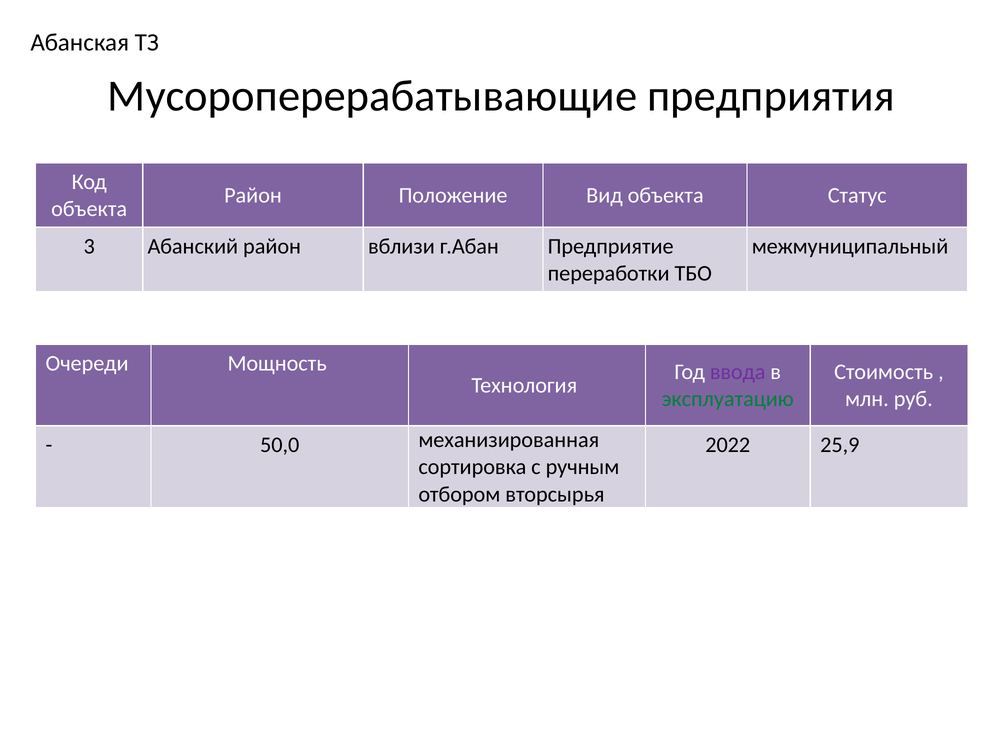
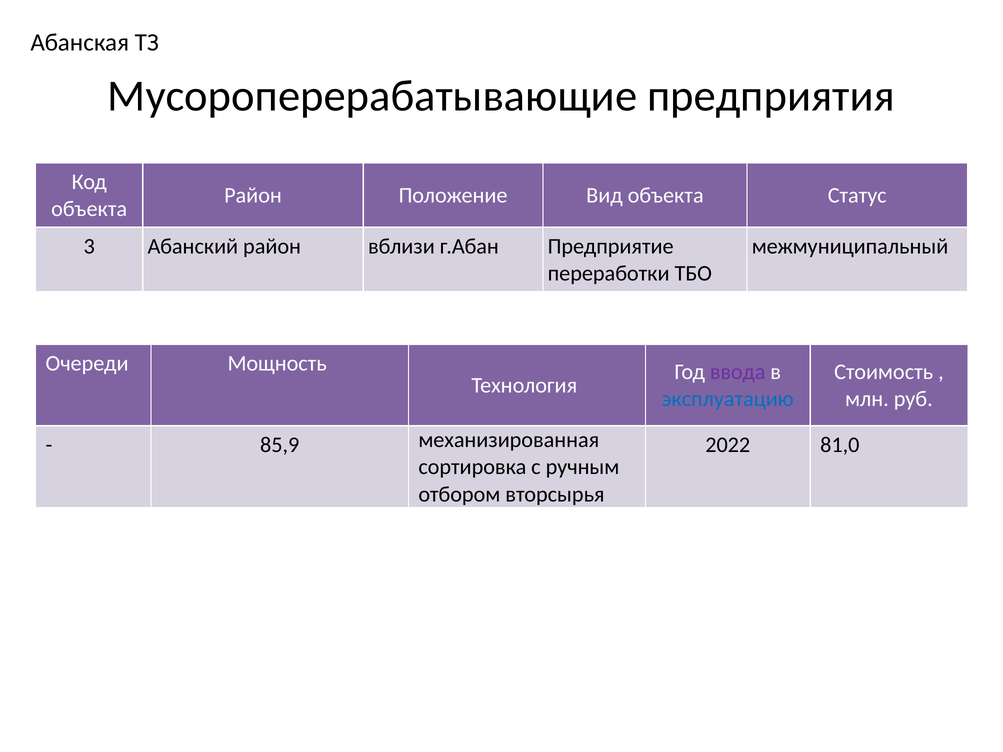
эксплуатацию colour: green -> blue
50,0: 50,0 -> 85,9
25,9: 25,9 -> 81,0
